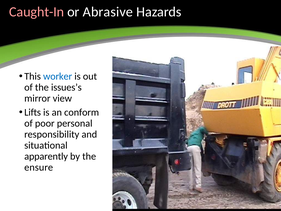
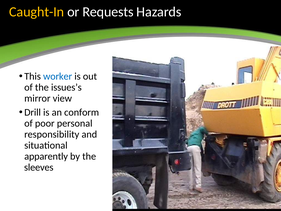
Caught-In colour: pink -> yellow
Abrasive: Abrasive -> Requests
Lifts: Lifts -> Drill
ensure: ensure -> sleeves
